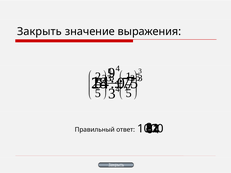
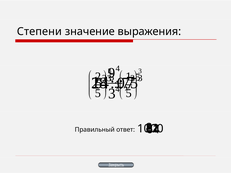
Закрыть at (39, 31): Закрыть -> Степени
